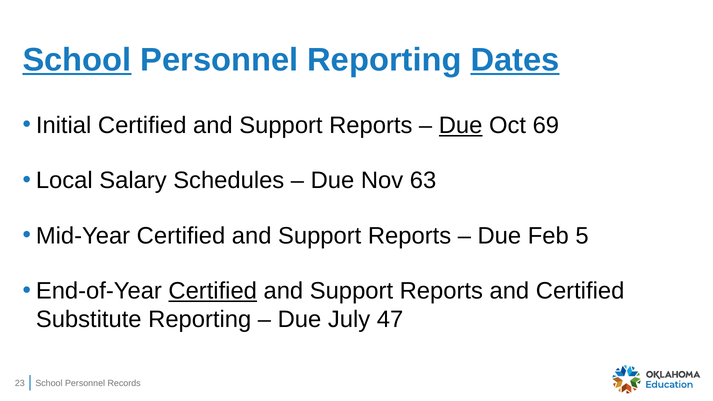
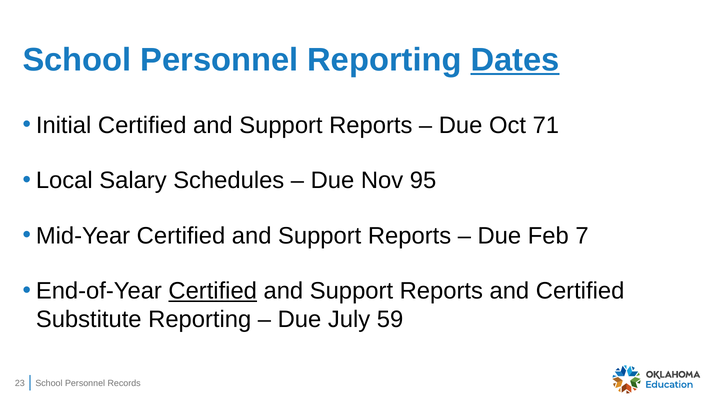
School at (77, 60) underline: present -> none
Due at (461, 125) underline: present -> none
69: 69 -> 71
63: 63 -> 95
5: 5 -> 7
47: 47 -> 59
